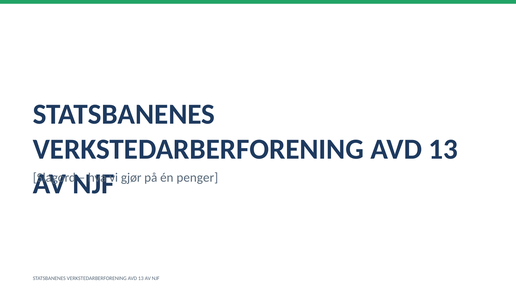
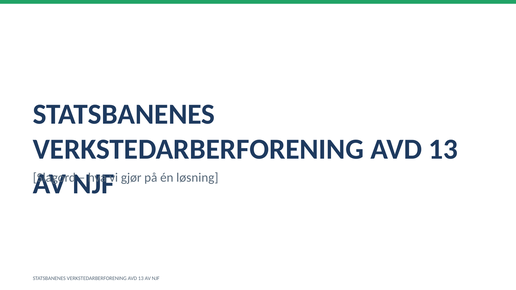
penger: penger -> løsning
